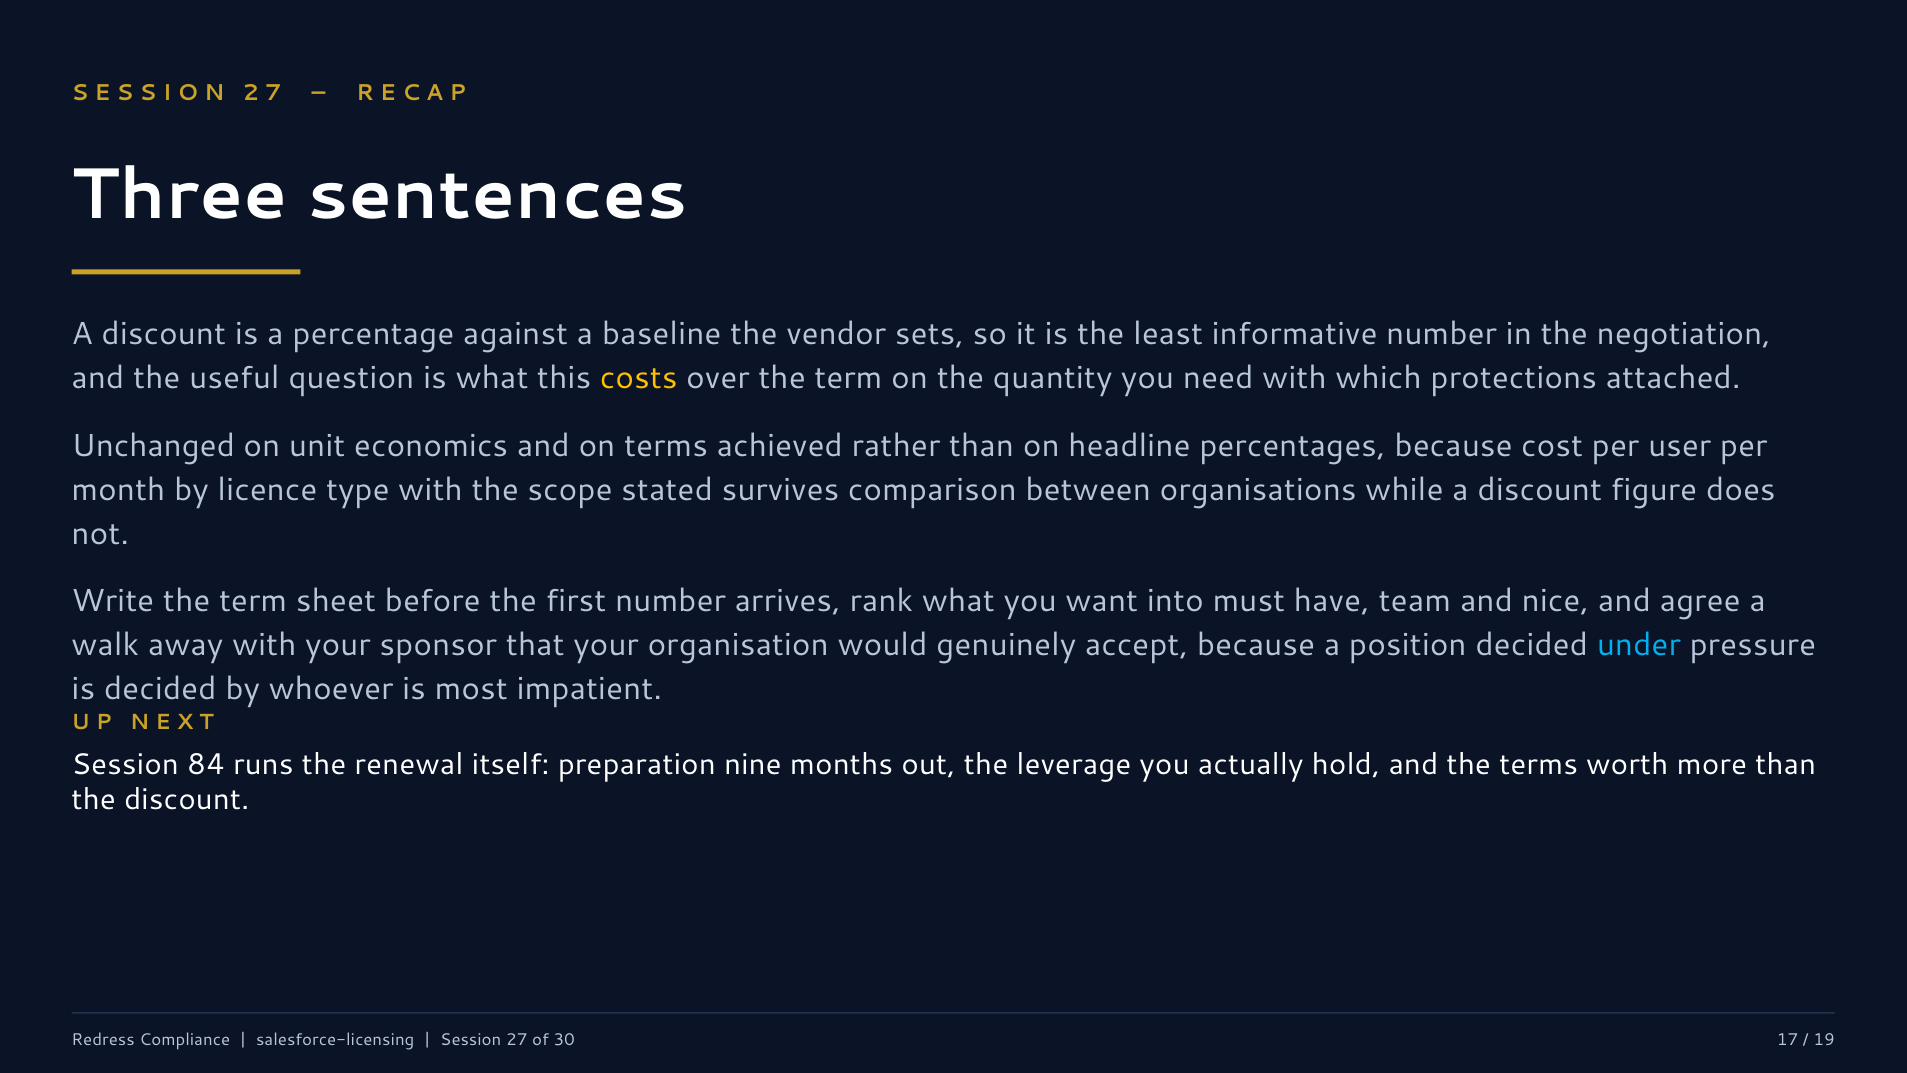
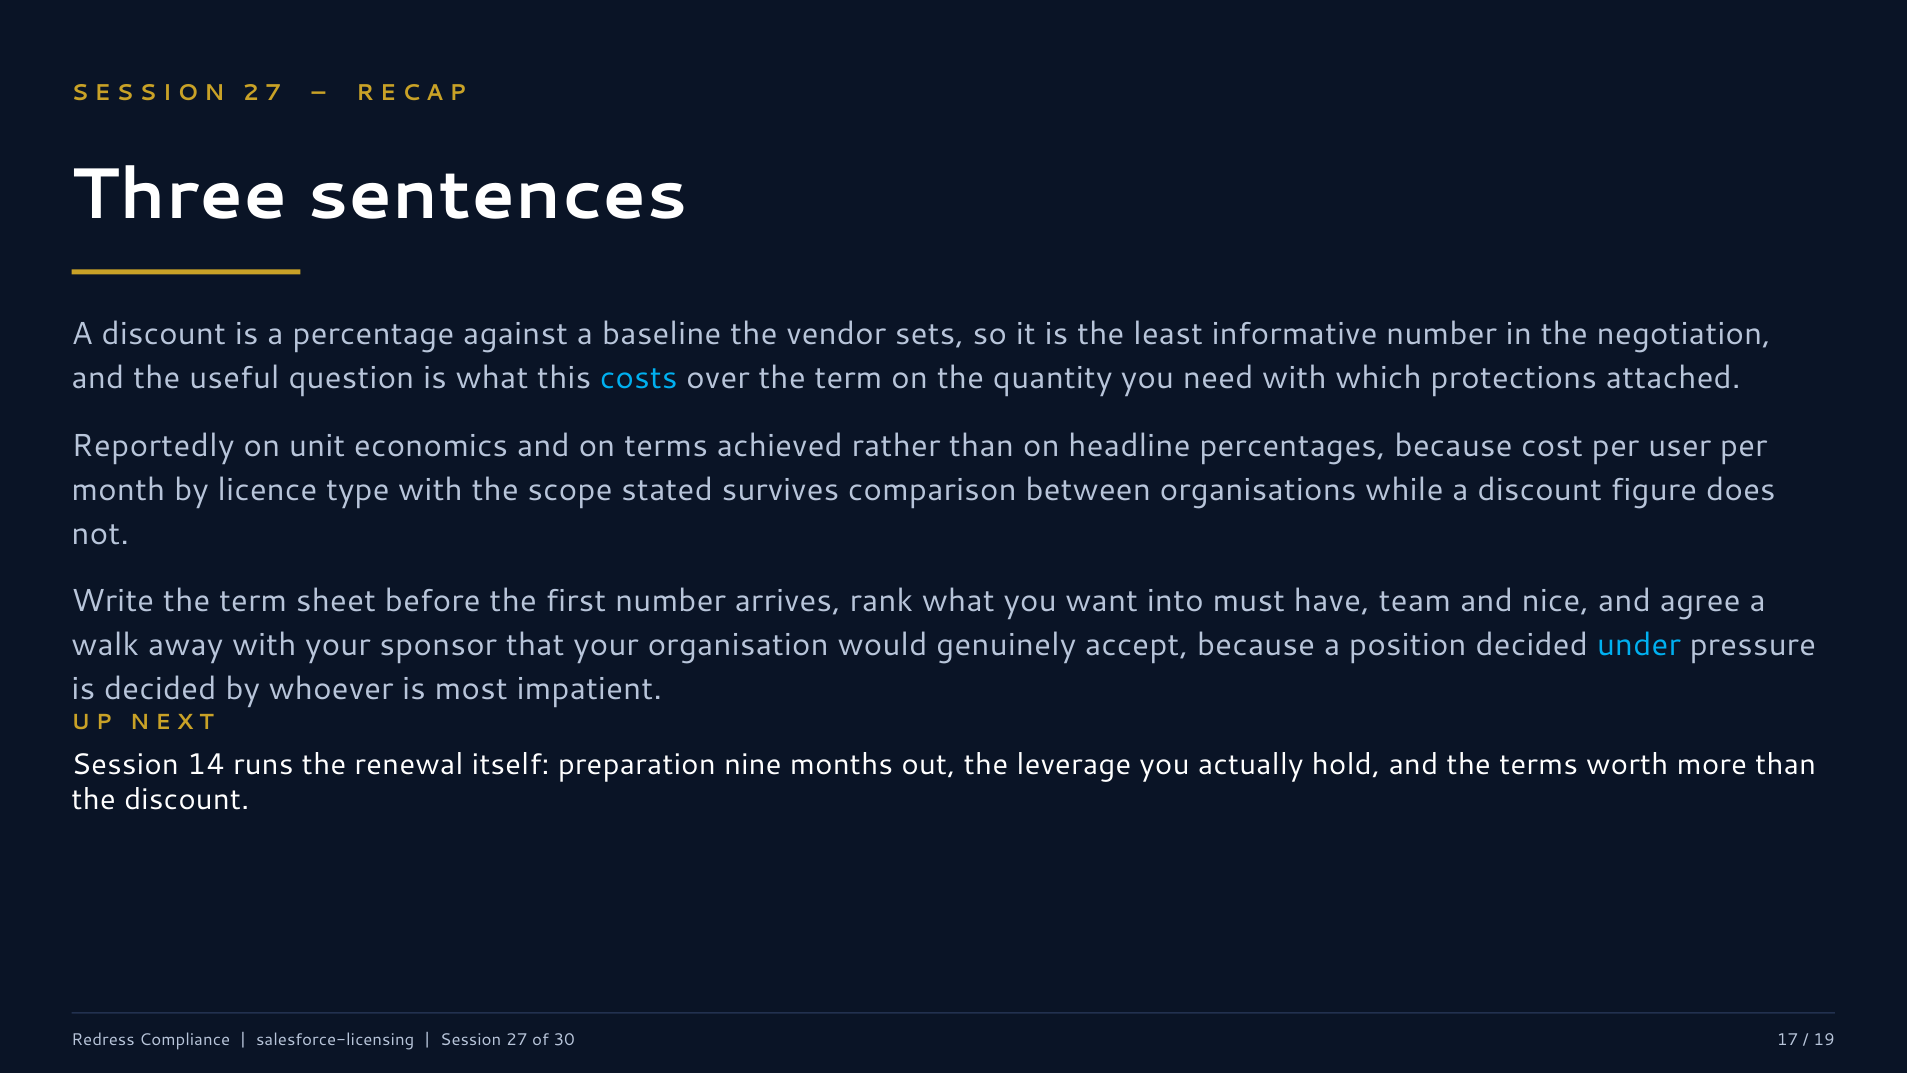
costs colour: yellow -> light blue
Unchanged: Unchanged -> Reportedly
84: 84 -> 14
